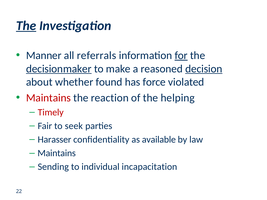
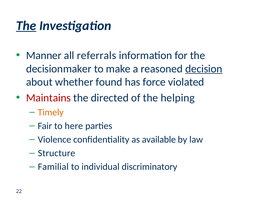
for underline: present -> none
decisionmaker underline: present -> none
reaction: reaction -> directed
Timely colour: red -> orange
seek: seek -> here
Harasser: Harasser -> Violence
Maintains at (57, 153): Maintains -> Structure
Sending: Sending -> Familial
incapacitation: incapacitation -> discriminatory
